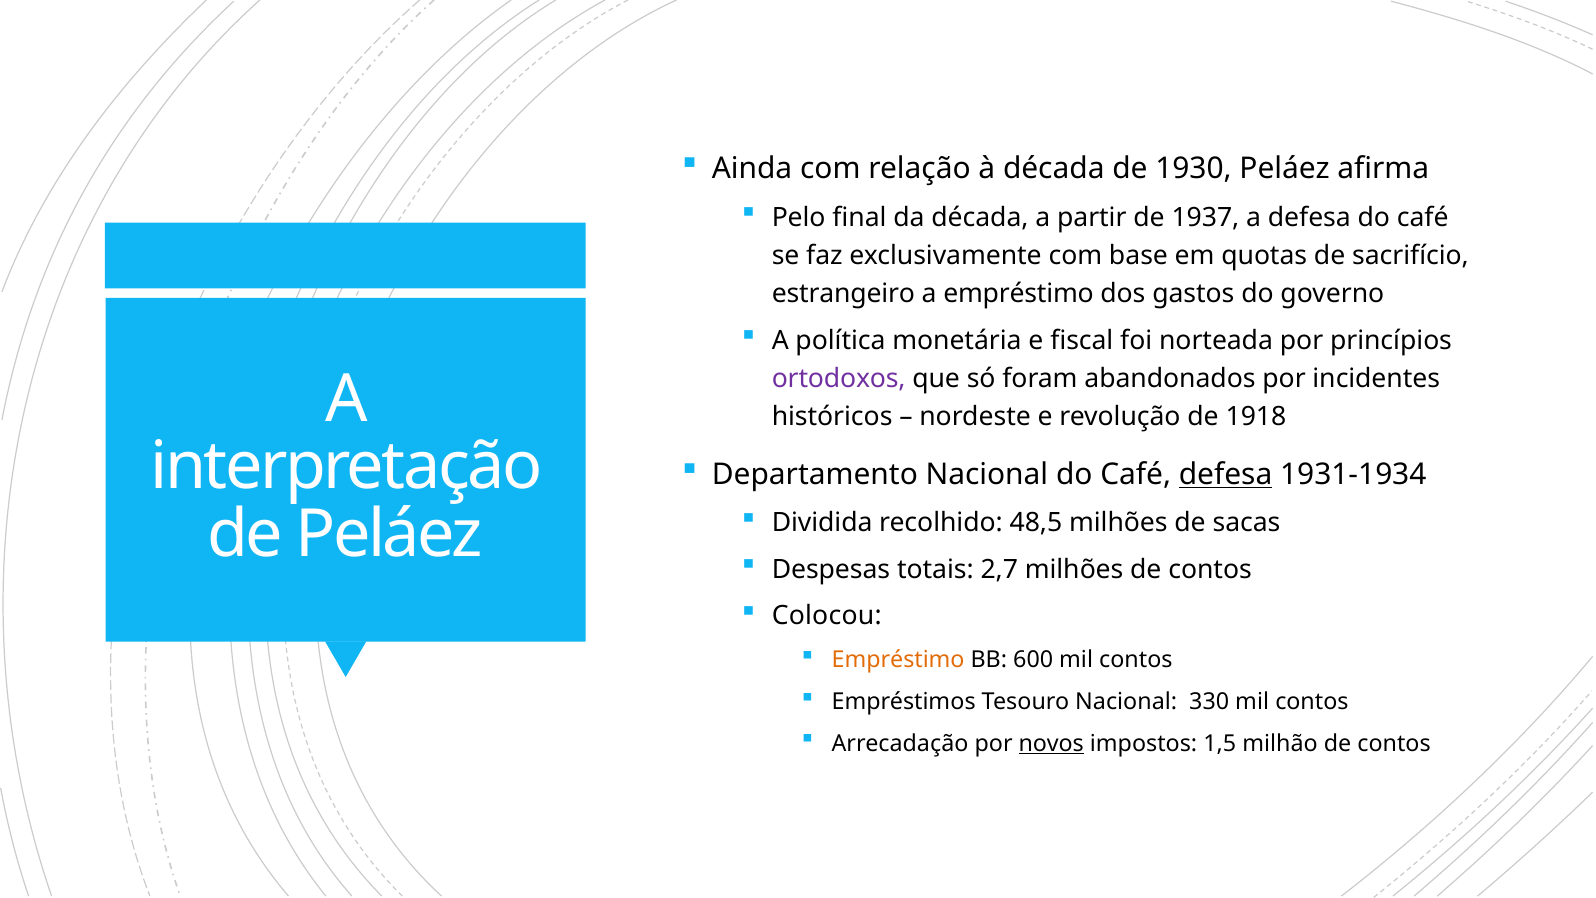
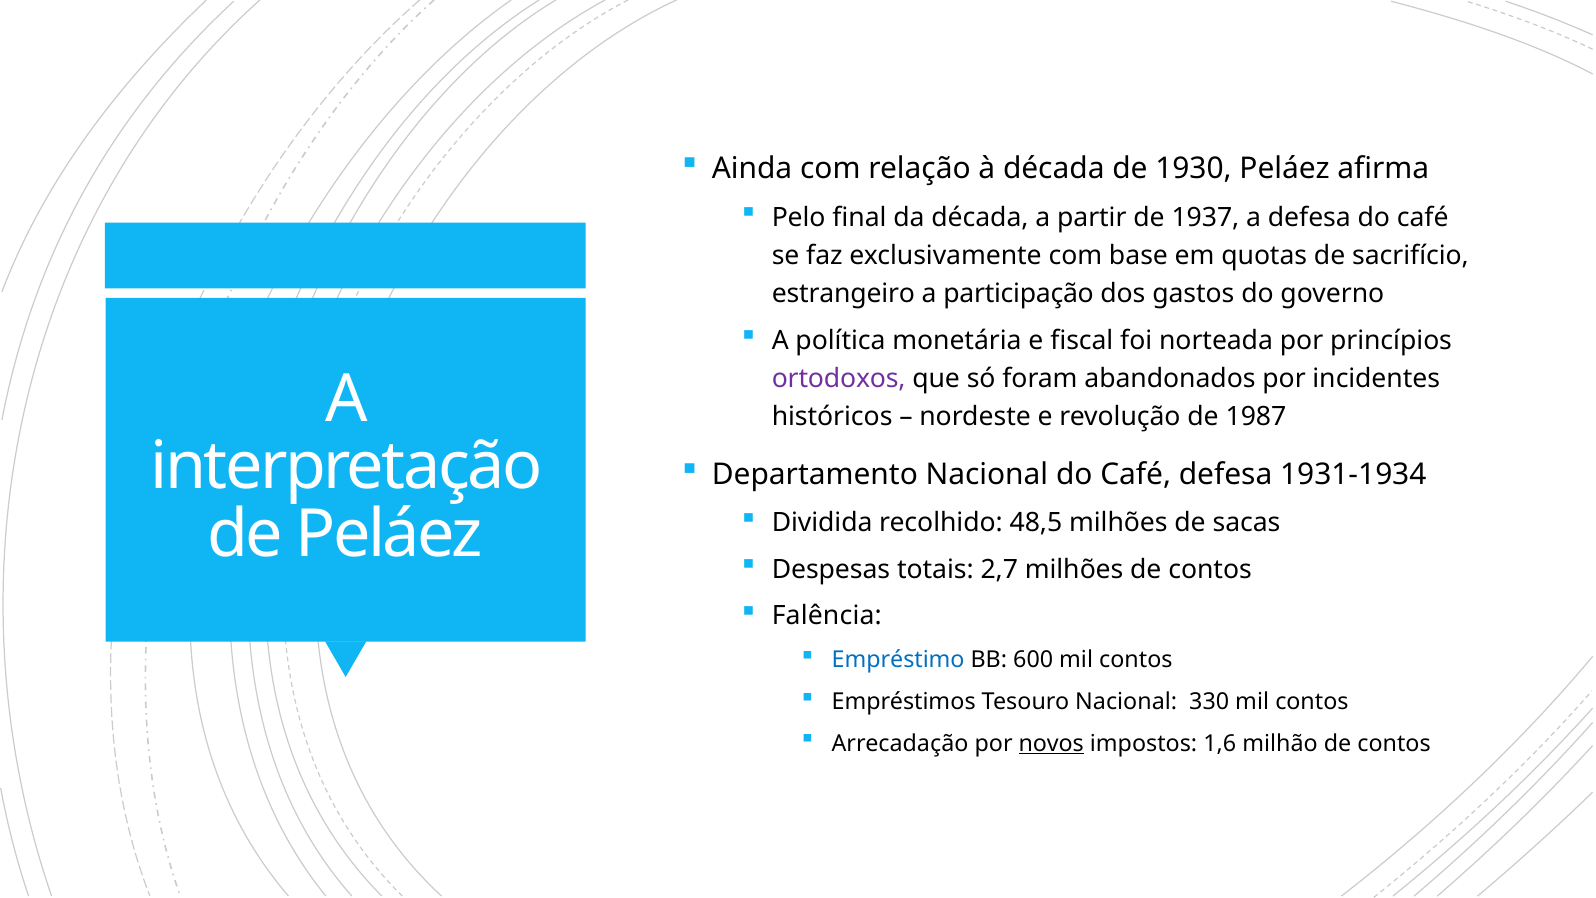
a empréstimo: empréstimo -> participação
1918: 1918 -> 1987
defesa at (1226, 475) underline: present -> none
Colocou: Colocou -> Falência
Empréstimo at (898, 659) colour: orange -> blue
1,5: 1,5 -> 1,6
